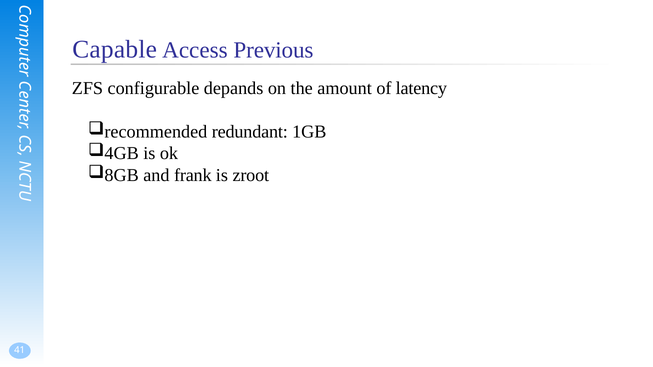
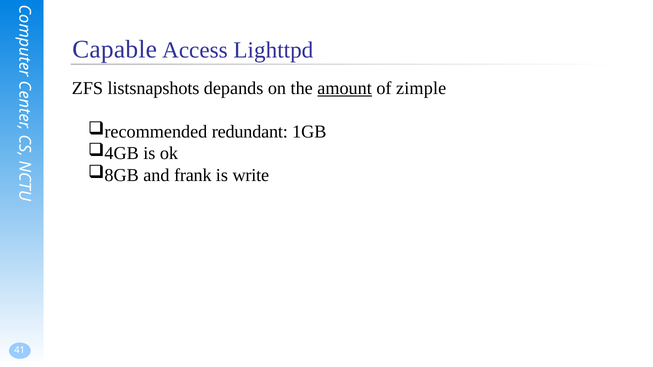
Previous: Previous -> Lighttpd
configurable: configurable -> listsnapshots
amount underline: none -> present
latency: latency -> zimple
zroot: zroot -> write
